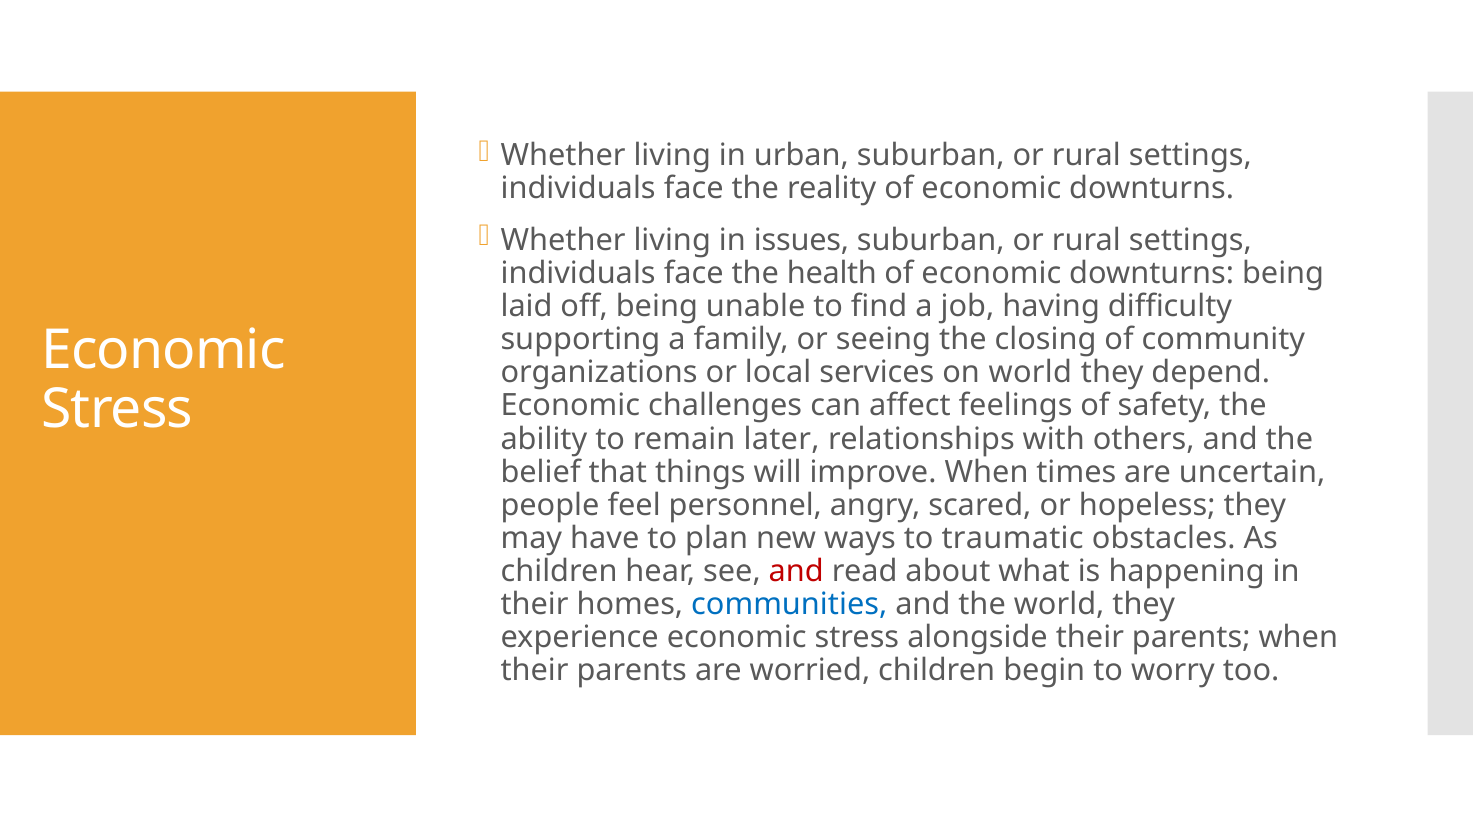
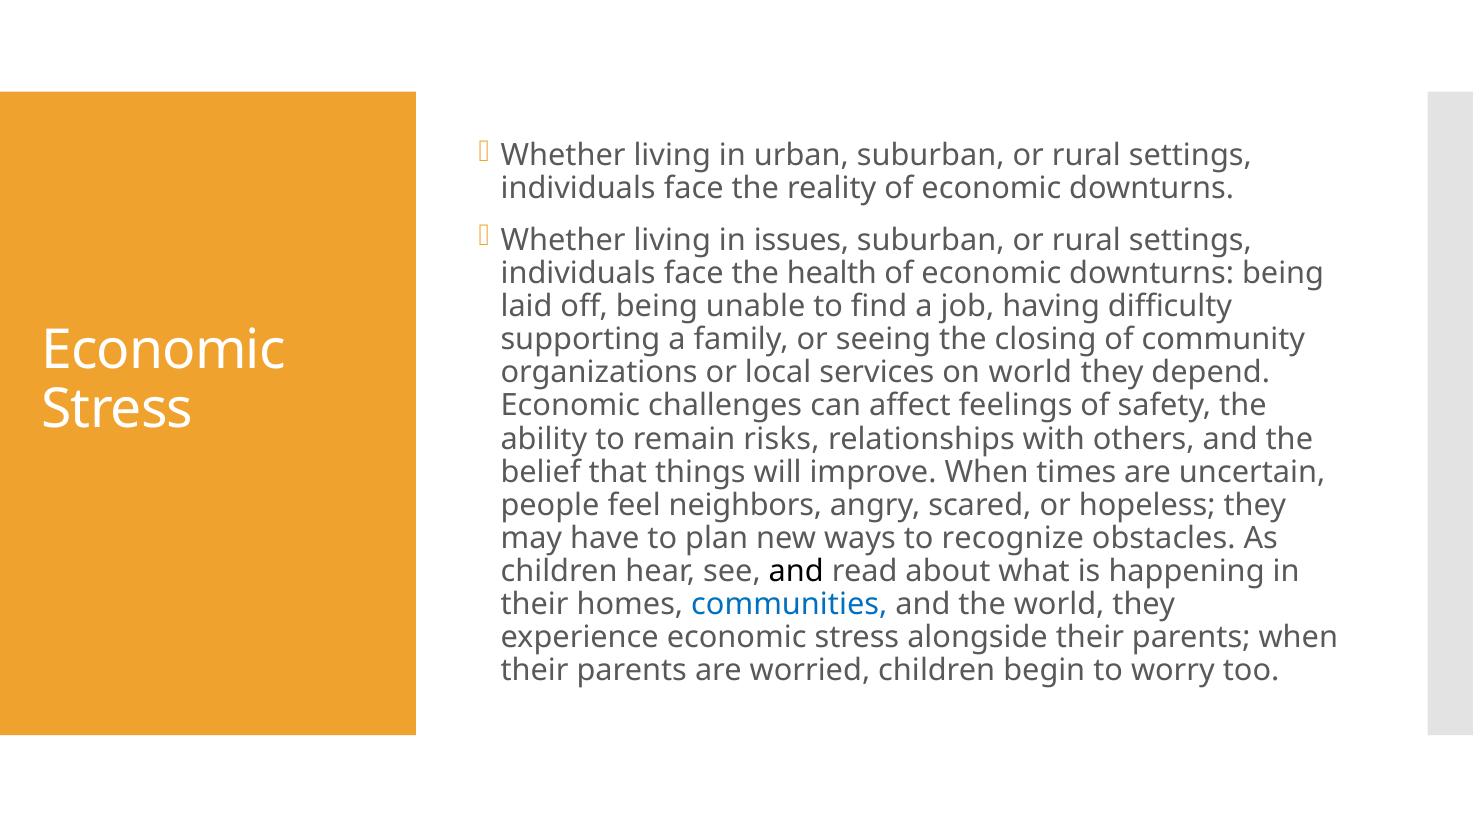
later: later -> risks
personnel: personnel -> neighbors
traumatic: traumatic -> recognize
and at (796, 572) colour: red -> black
